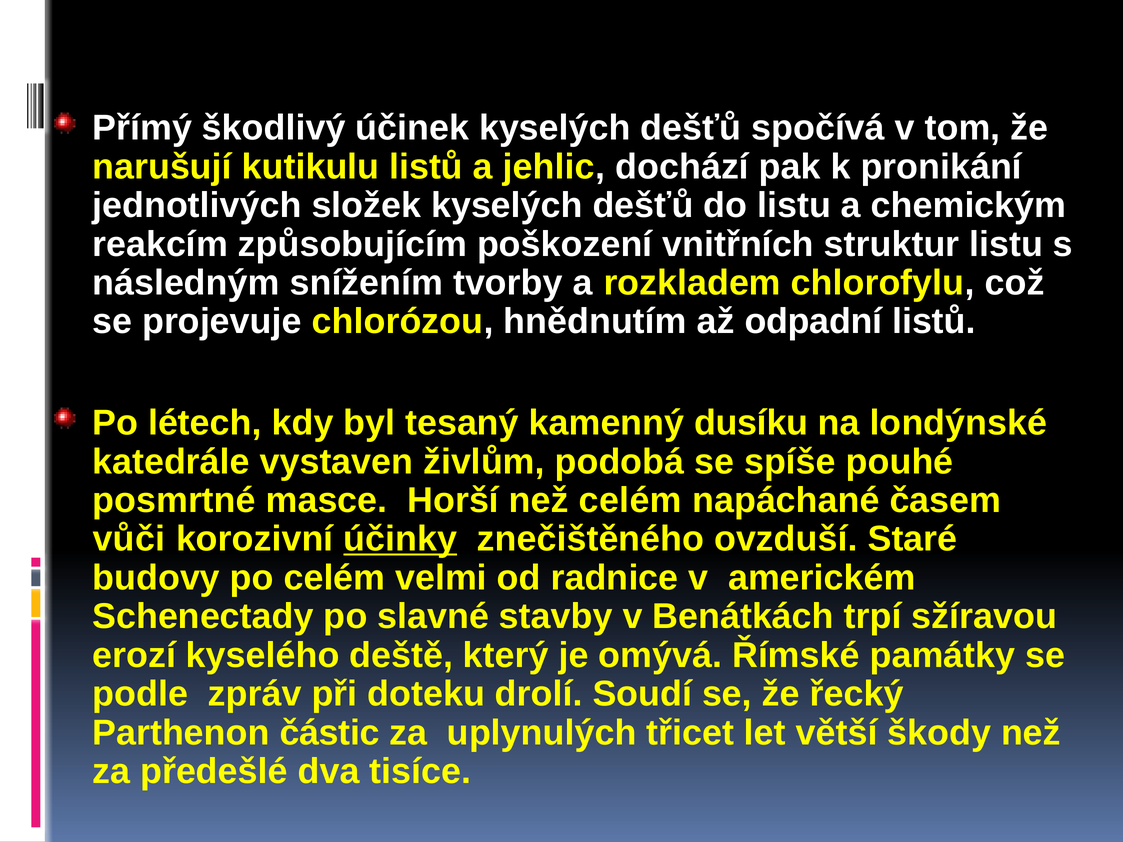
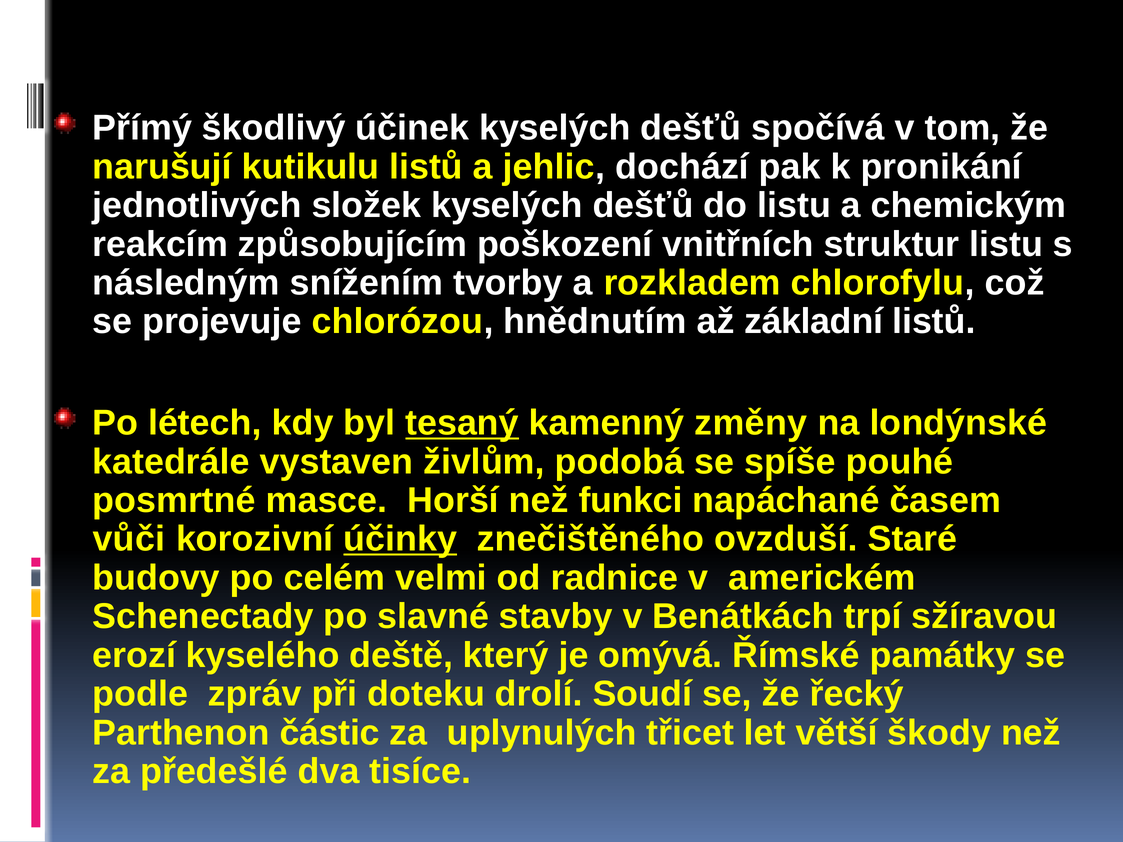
odpadní: odpadní -> základní
tesaný underline: none -> present
dusíku: dusíku -> změny
než celém: celém -> funkci
